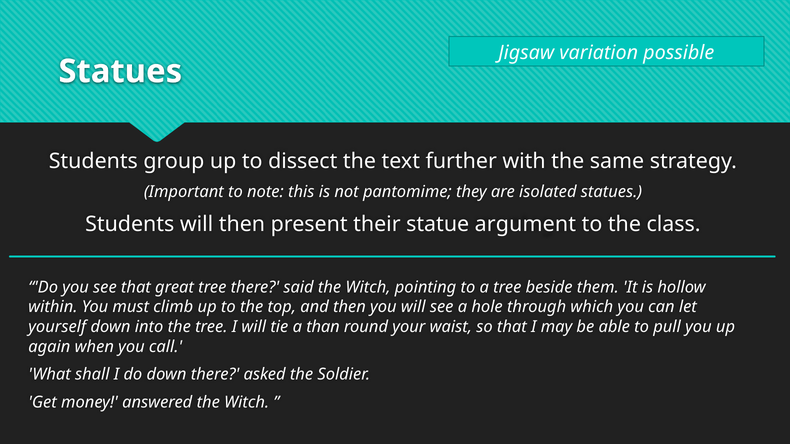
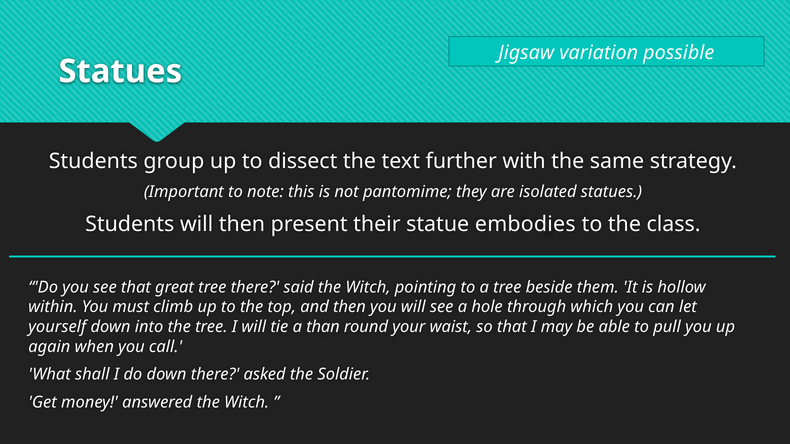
argument: argument -> embodies
